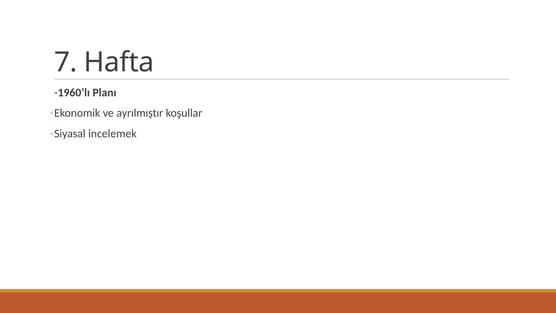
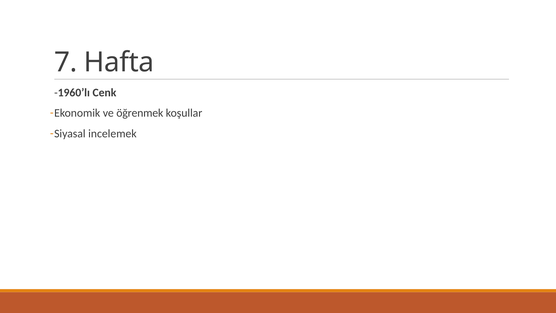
Planı: Planı -> Cenk
ayrılmıştır: ayrılmıştır -> öğrenmek
